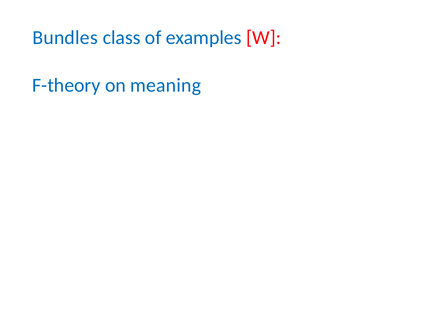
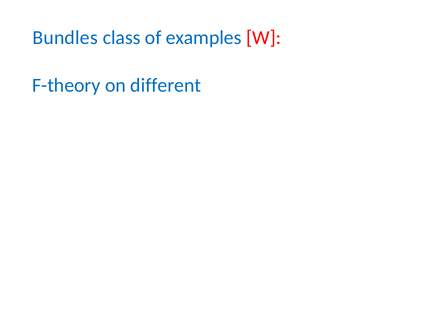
meaning: meaning -> different
